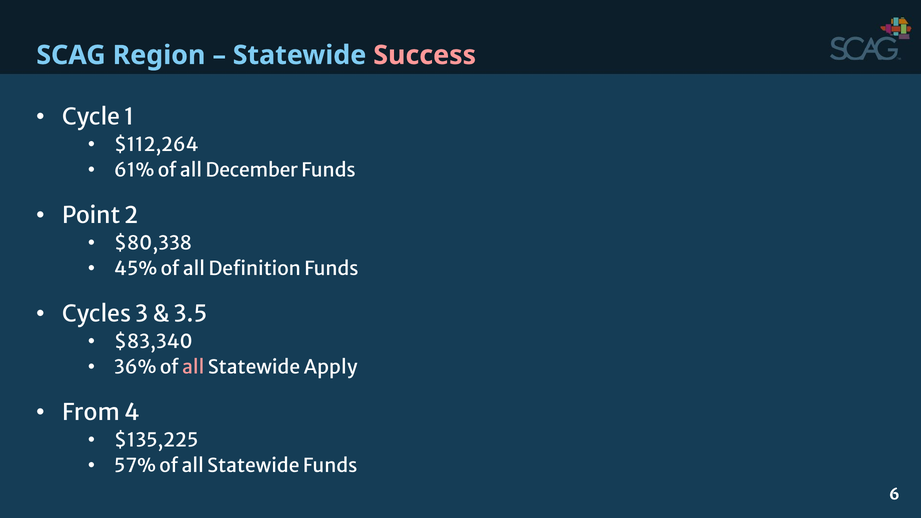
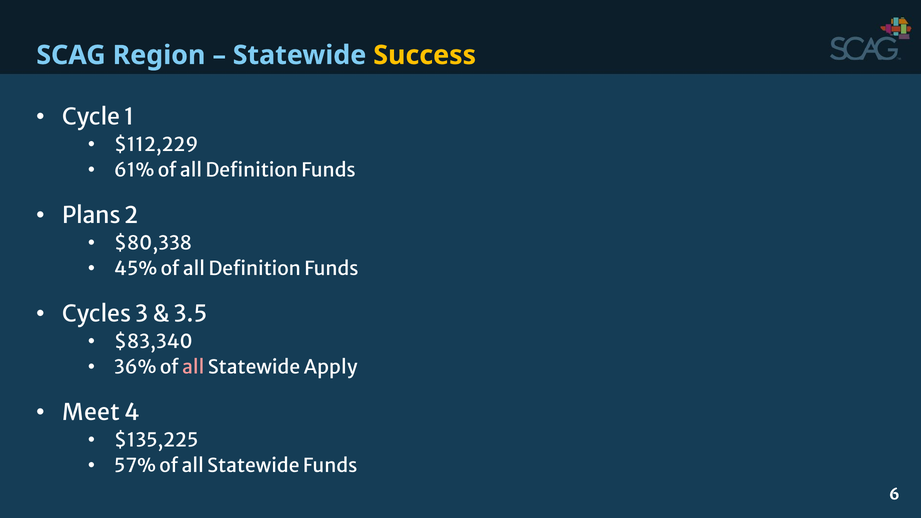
Success colour: pink -> yellow
$112,264: $112,264 -> $112,229
61% of all December: December -> Definition
Point: Point -> Plans
From: From -> Meet
